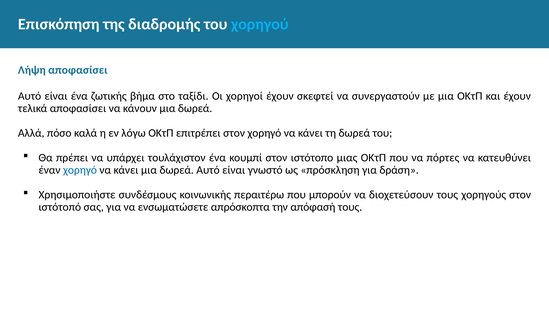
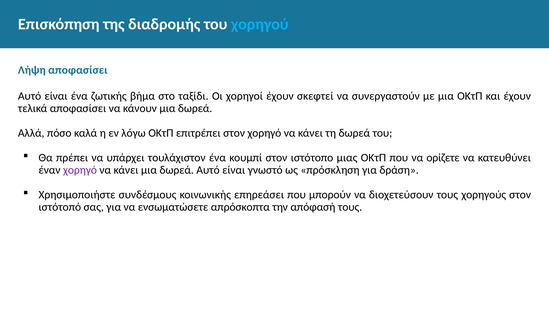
πόρτες: πόρτες -> ορίζετε
χορηγό at (80, 170) colour: blue -> purple
περαιτέρω: περαιτέρω -> επηρεάσει
